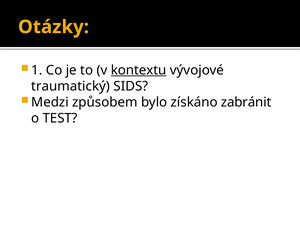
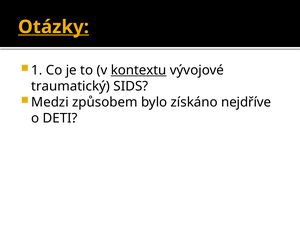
Otázky underline: none -> present
zabránit: zabránit -> nejdříve
TEST: TEST -> DETI
